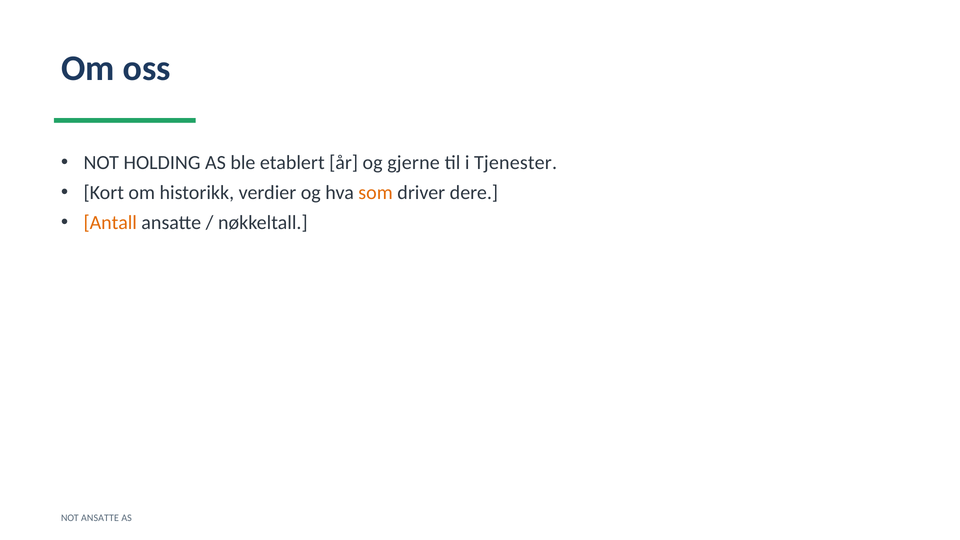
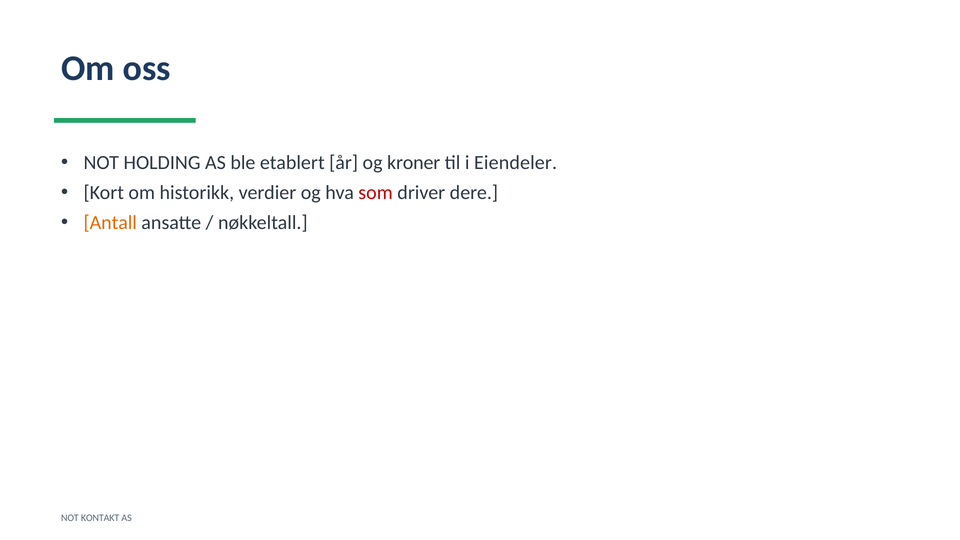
gjerne: gjerne -> kroner
Tjenester: Tjenester -> Eiendeler
som colour: orange -> red
NOT ANSATTE: ANSATTE -> KONTAKT
